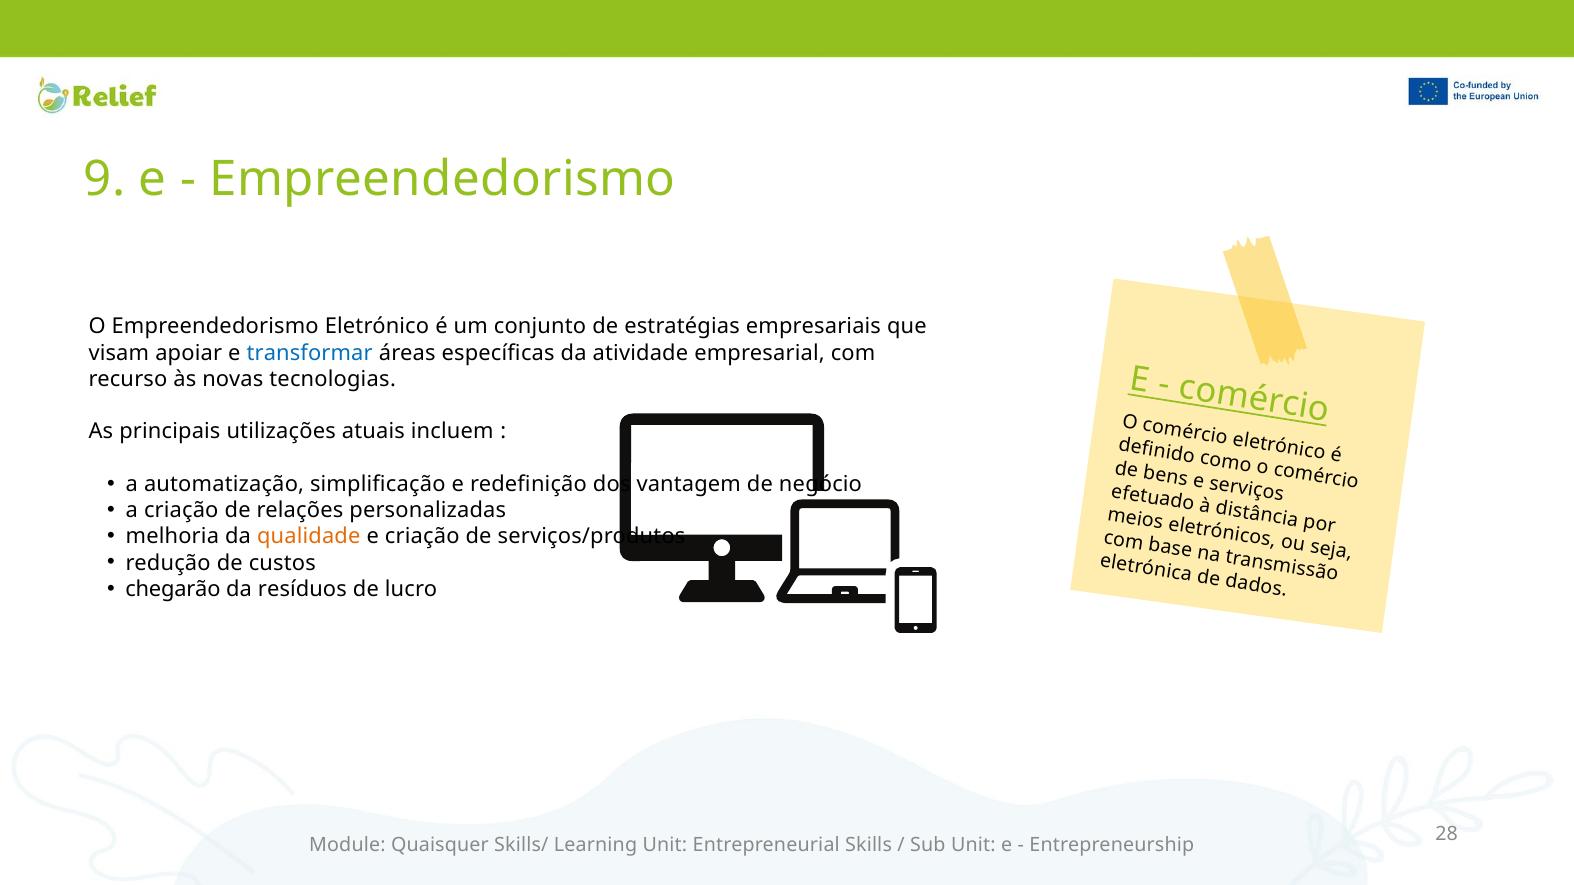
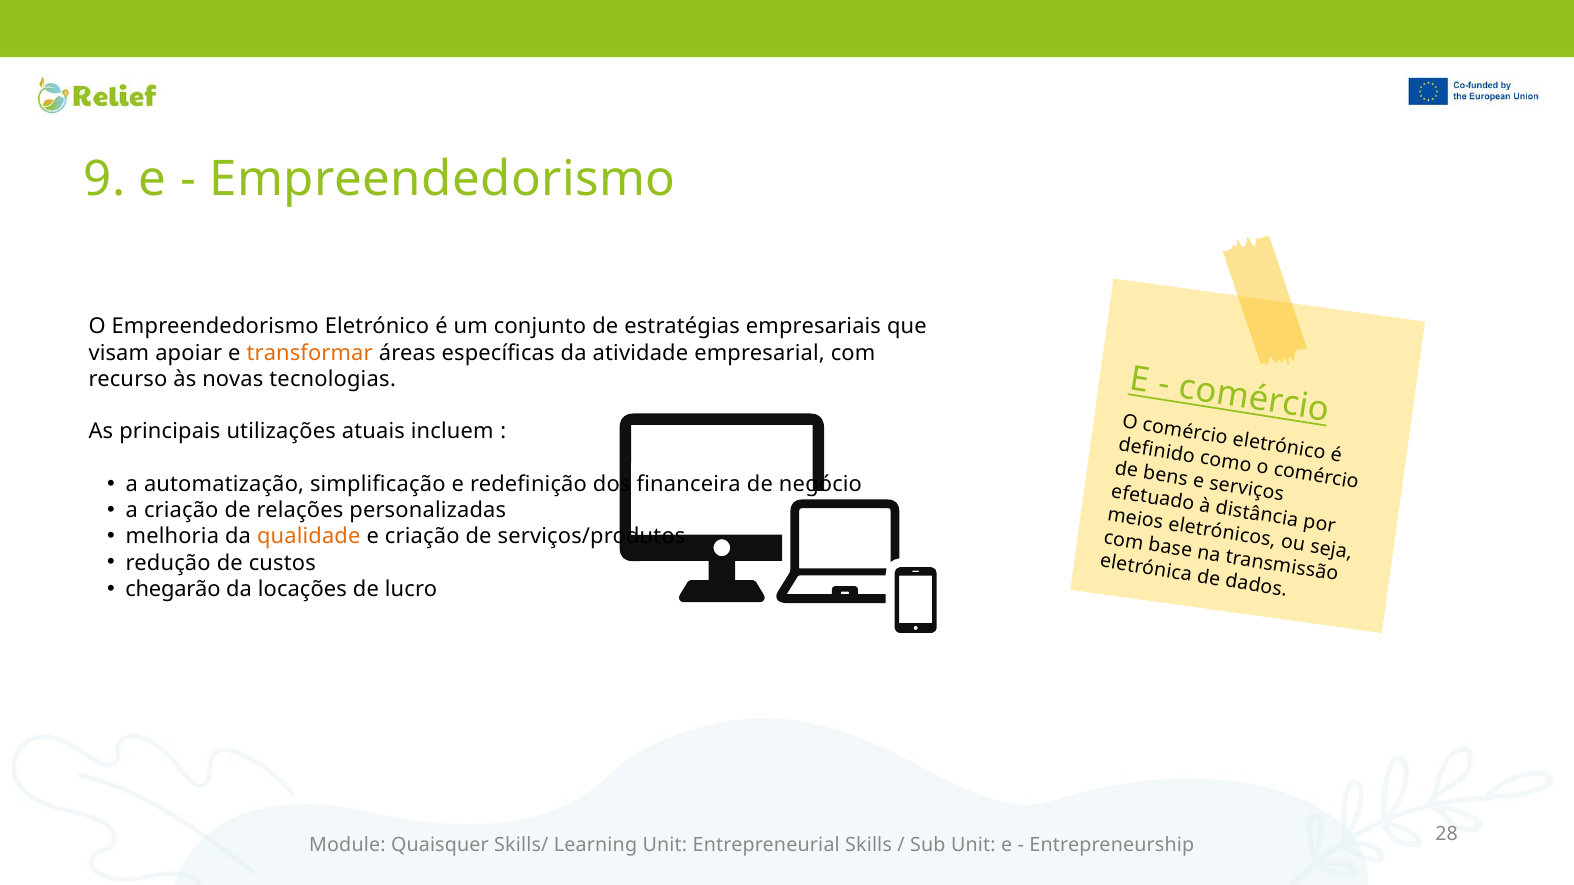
transformar colour: blue -> orange
vantagem: vantagem -> financeira
resíduos: resíduos -> locações
